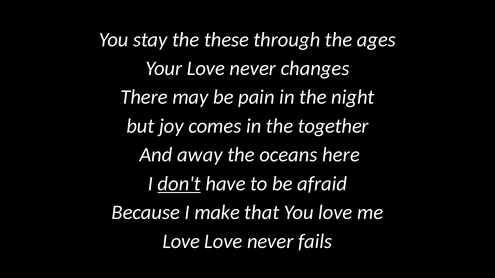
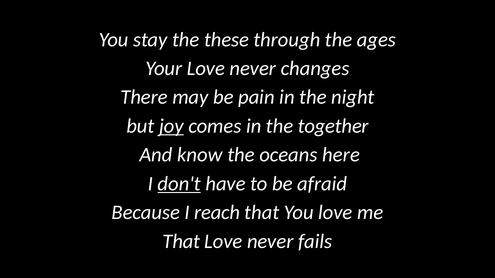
joy underline: none -> present
away: away -> know
make: make -> reach
Love at (181, 242): Love -> That
